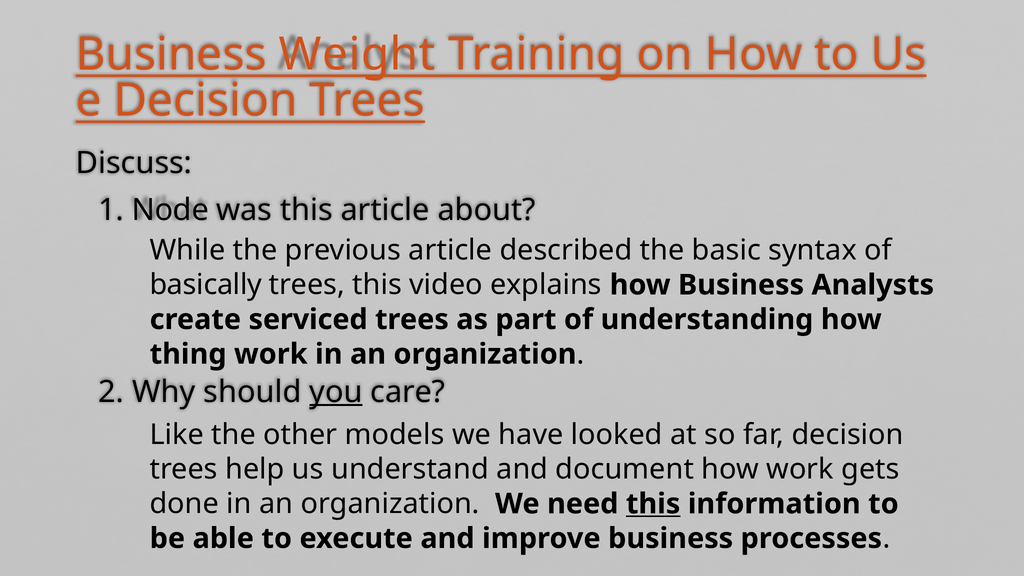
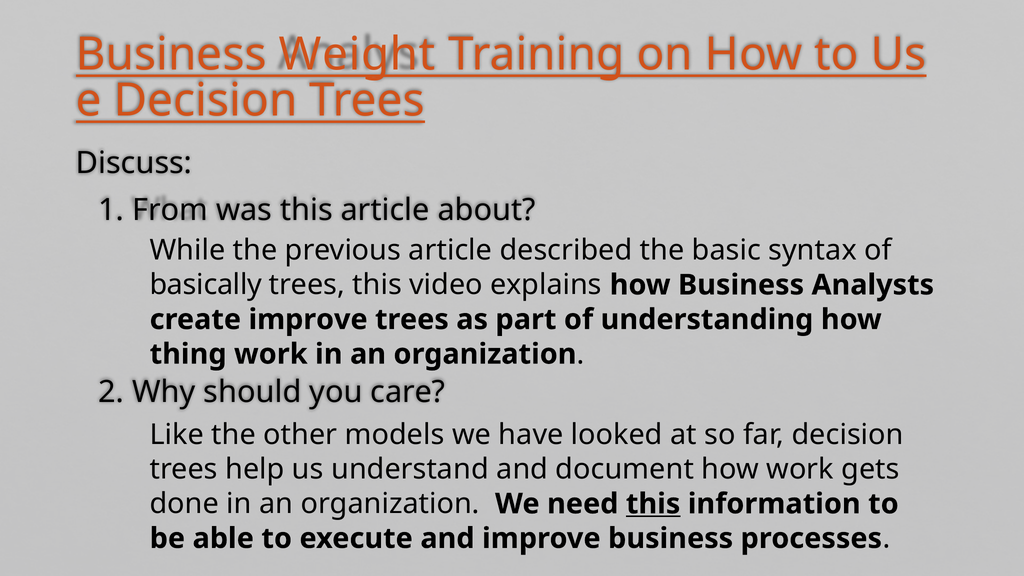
Node: Node -> From
create serviced: serviced -> improve
you underline: present -> none
